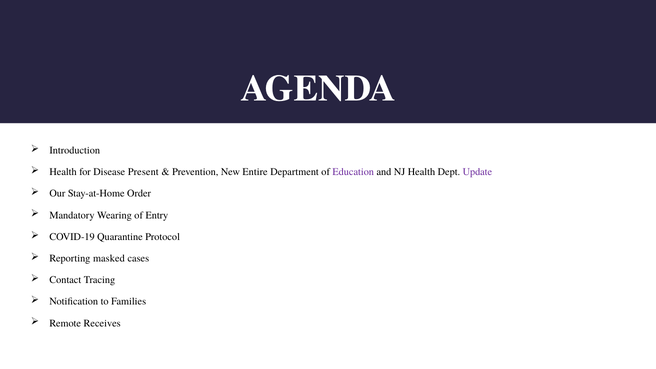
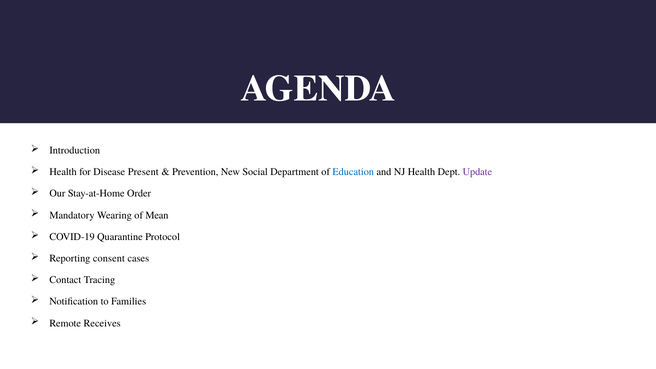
Entire: Entire -> Social
Education colour: purple -> blue
Entry: Entry -> Mean
masked: masked -> consent
